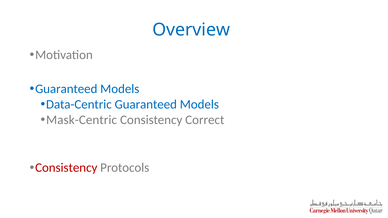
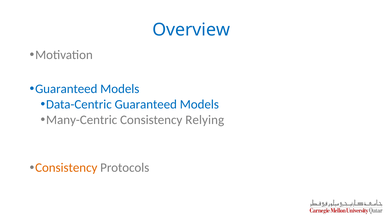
Mask-Centric: Mask-Centric -> Many-Centric
Correct: Correct -> Relying
Consistency at (66, 168) colour: red -> orange
